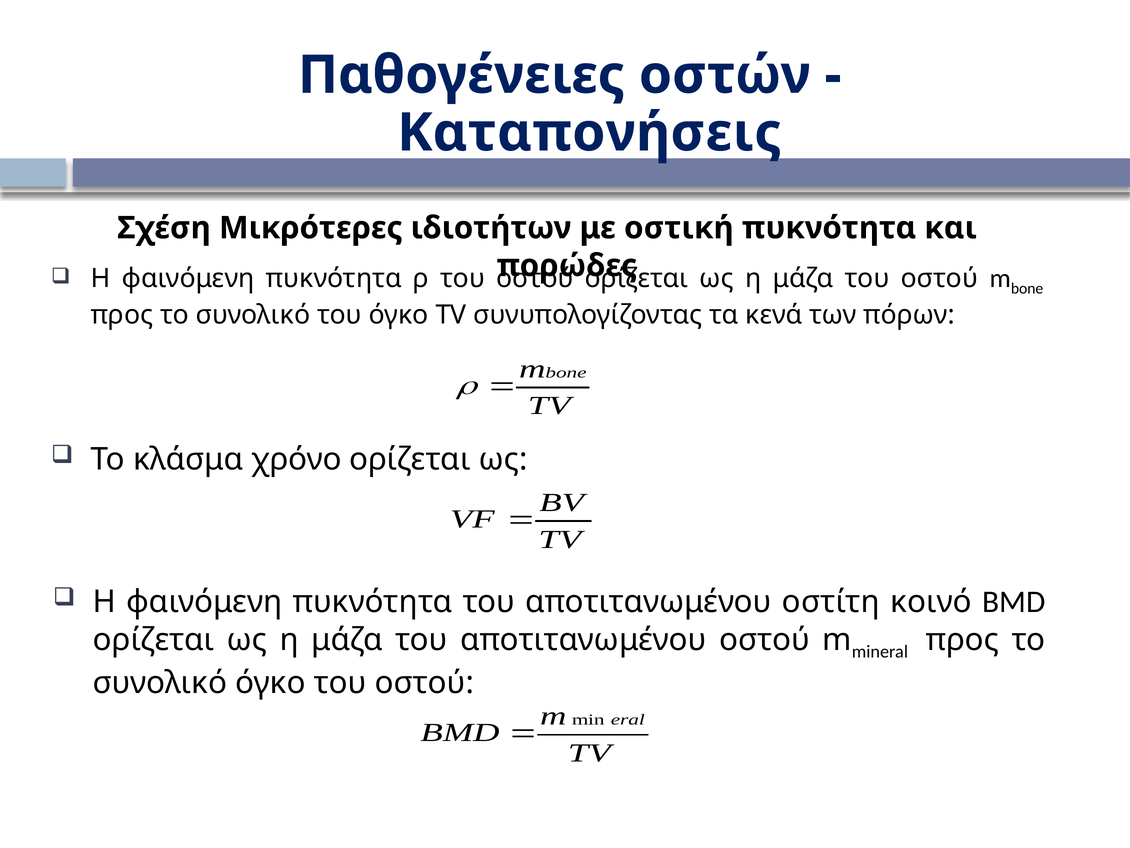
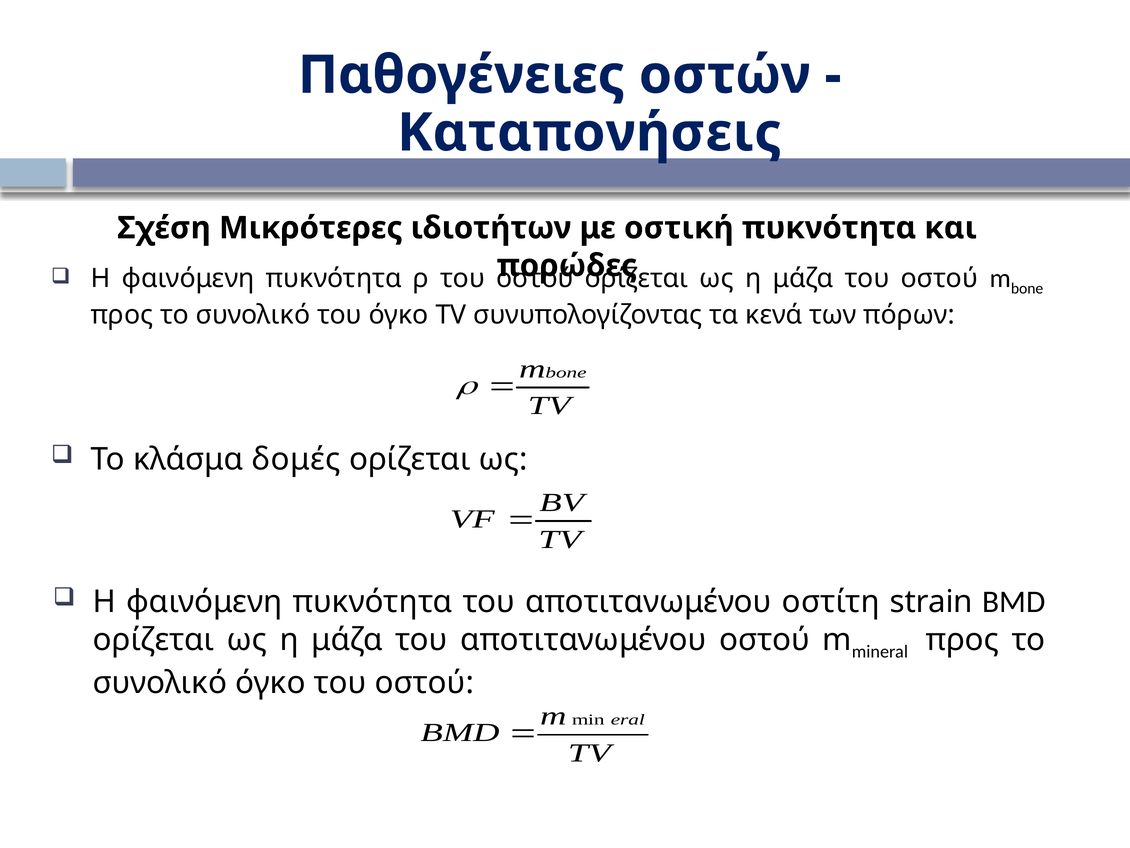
χρόνο: χρόνο -> δομές
κοινό: κοινό -> strain
